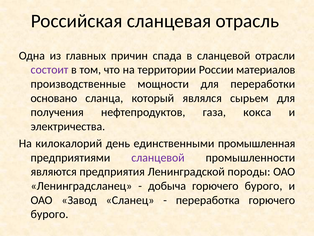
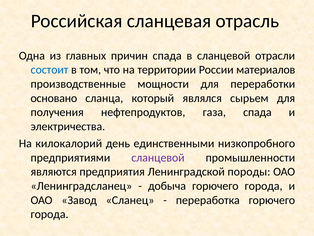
состоит colour: purple -> blue
газа кокса: кокса -> спада
промышленная: промышленная -> низкопробного
добыча горючего бурого: бурого -> города
бурого at (50, 214): бурого -> города
